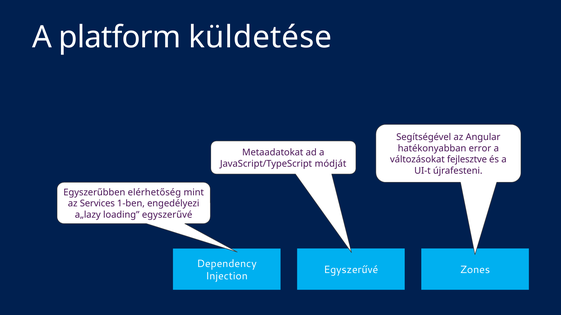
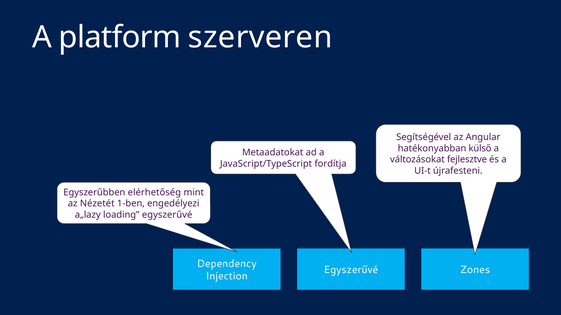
küldetése: küldetése -> szerveren
error: error -> külső
módját: módját -> fordítja
Services: Services -> Nézetét
